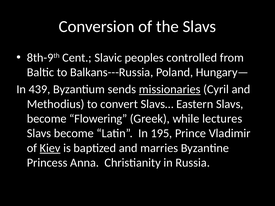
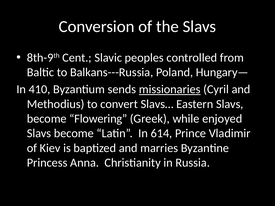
439: 439 -> 410
lectures: lectures -> enjoyed
195: 195 -> 614
Kiev underline: present -> none
